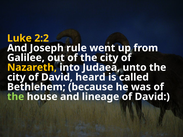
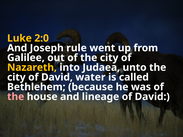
2:2: 2:2 -> 2:0
heard: heard -> water
the at (16, 97) colour: light green -> pink
